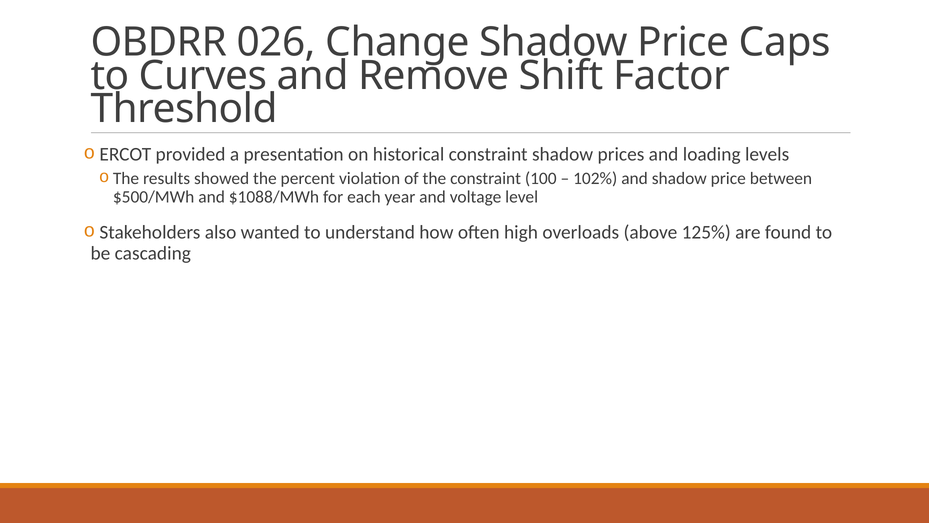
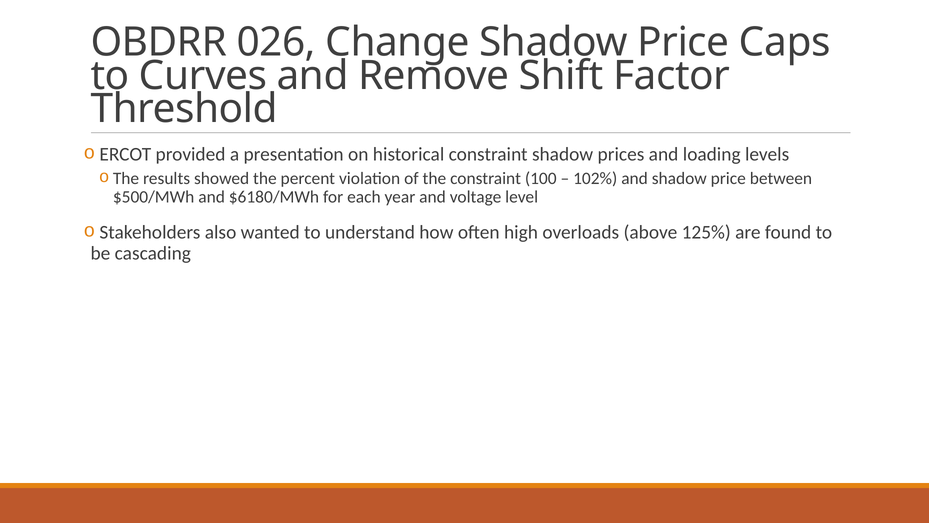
$1088/MWh: $1088/MWh -> $6180/MWh
